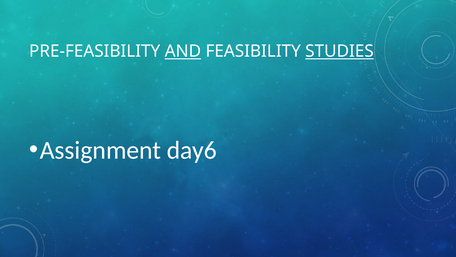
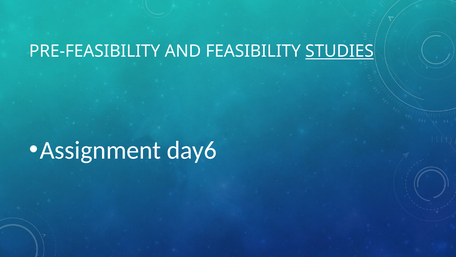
AND underline: present -> none
